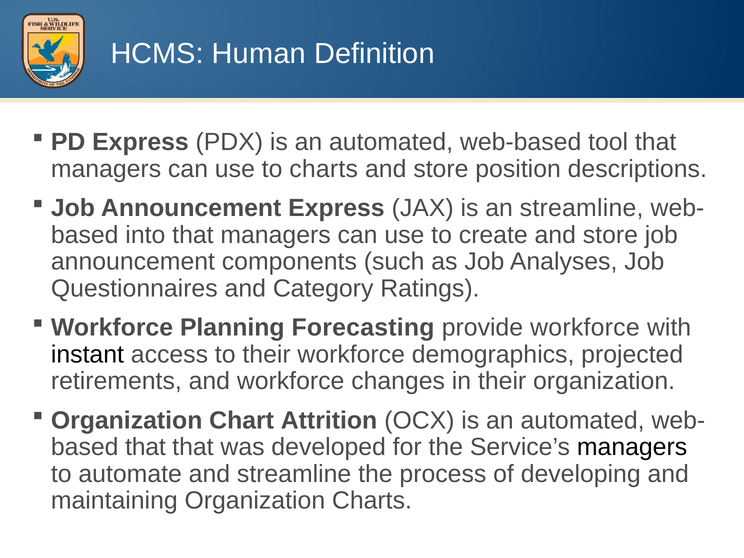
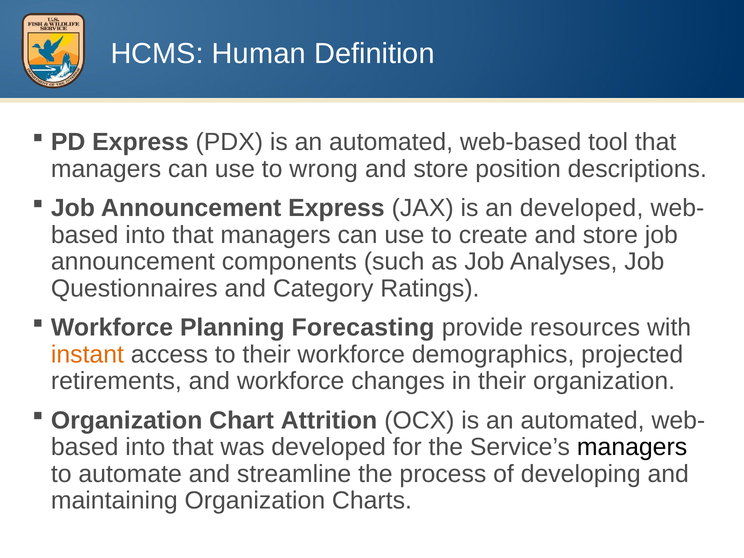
to charts: charts -> wrong
an streamline: streamline -> developed
provide workforce: workforce -> resources
instant colour: black -> orange
that at (145, 447): that -> into
